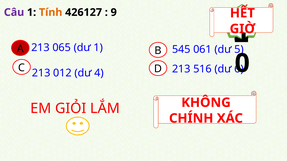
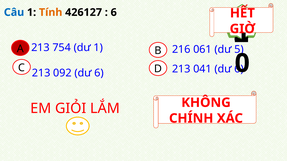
Câu colour: purple -> blue
9 at (114, 12): 9 -> 6
065: 065 -> 754
545: 545 -> 216
516: 516 -> 041
012: 012 -> 092
4 at (99, 73): 4 -> 6
